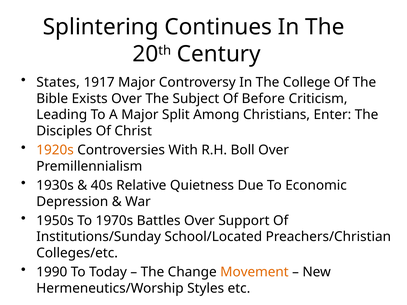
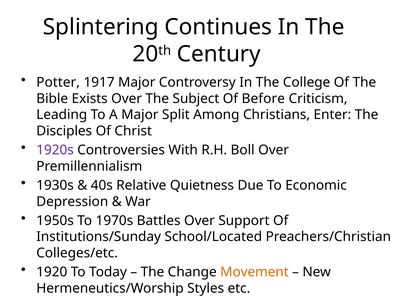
States: States -> Potter
1920s colour: orange -> purple
1990: 1990 -> 1920
